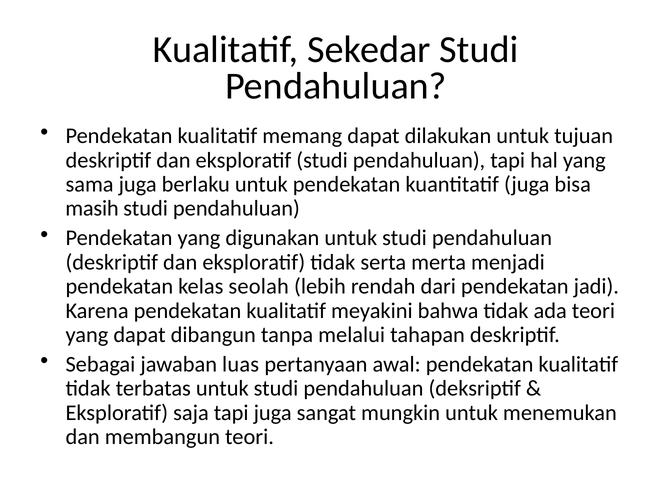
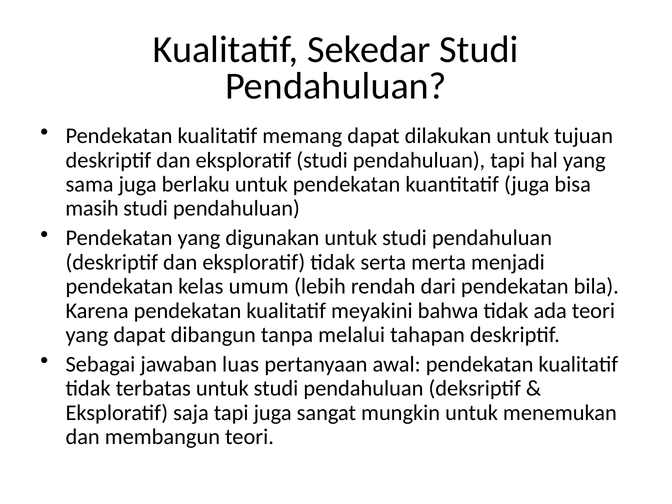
seolah: seolah -> umum
jadi: jadi -> bila
